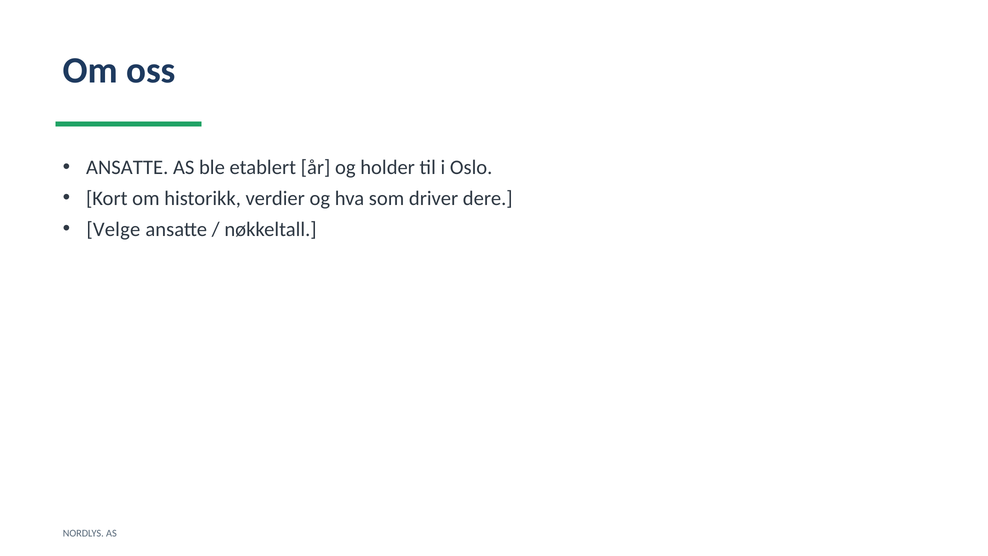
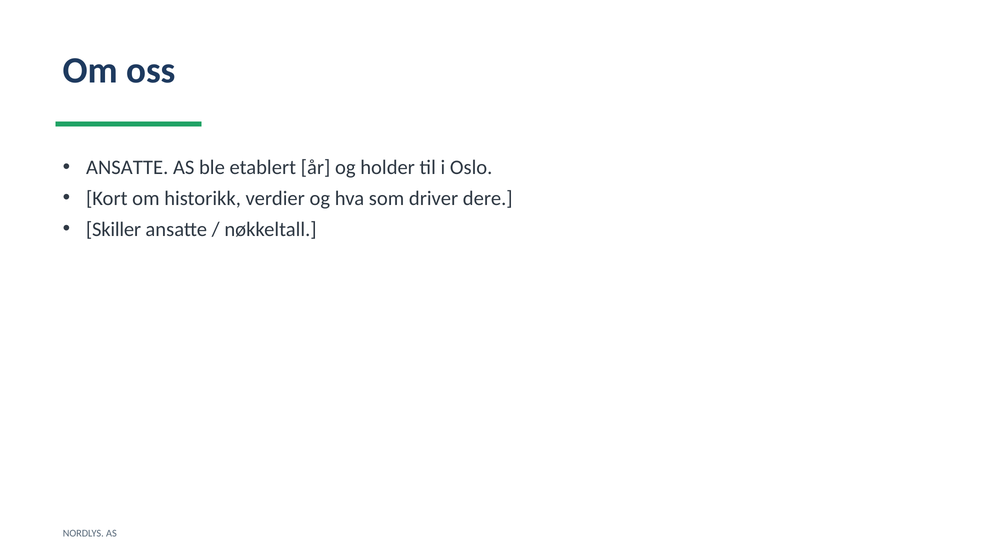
Velge: Velge -> Skiller
